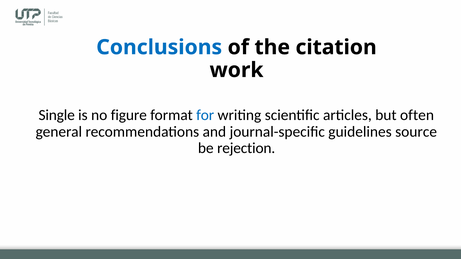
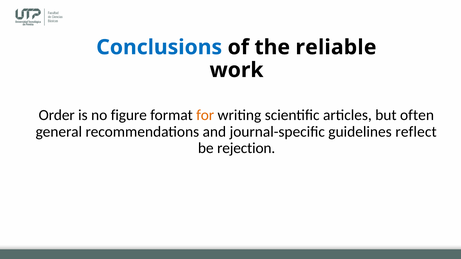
citation: citation -> reliable
Single: Single -> Order
for colour: blue -> orange
source: source -> reflect
